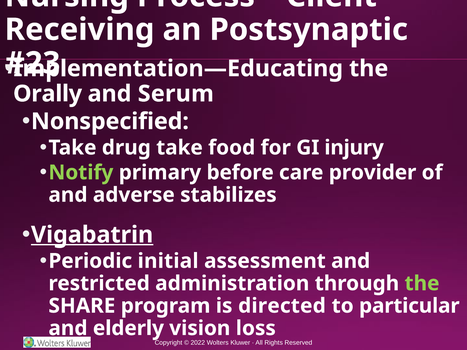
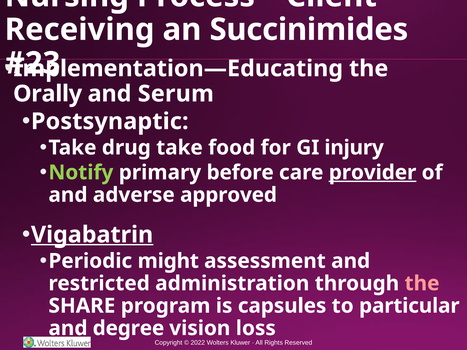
Postsynaptic: Postsynaptic -> Succinimides
Nonspecified: Nonspecified -> Postsynaptic
provider underline: none -> present
stabilizes: stabilizes -> approved
initial: initial -> might
the at (422, 284) colour: light green -> pink
directed: directed -> capsules
elderly: elderly -> degree
